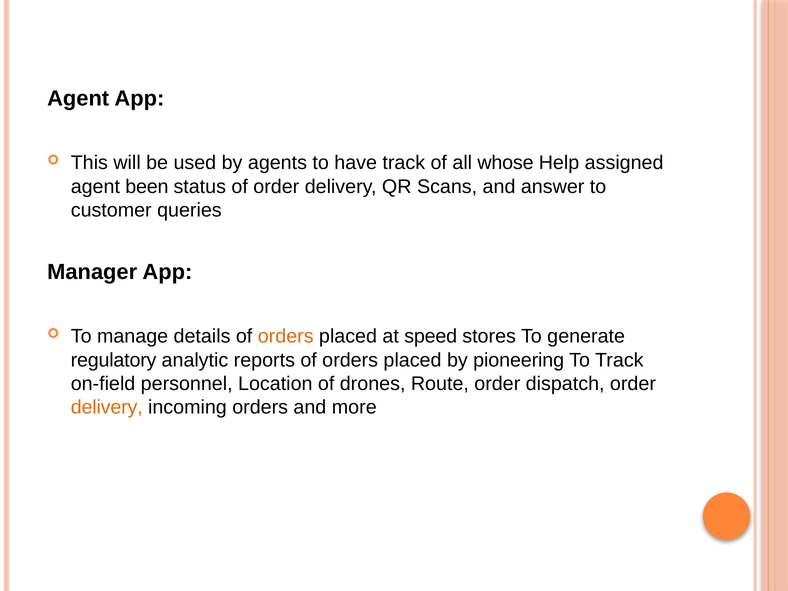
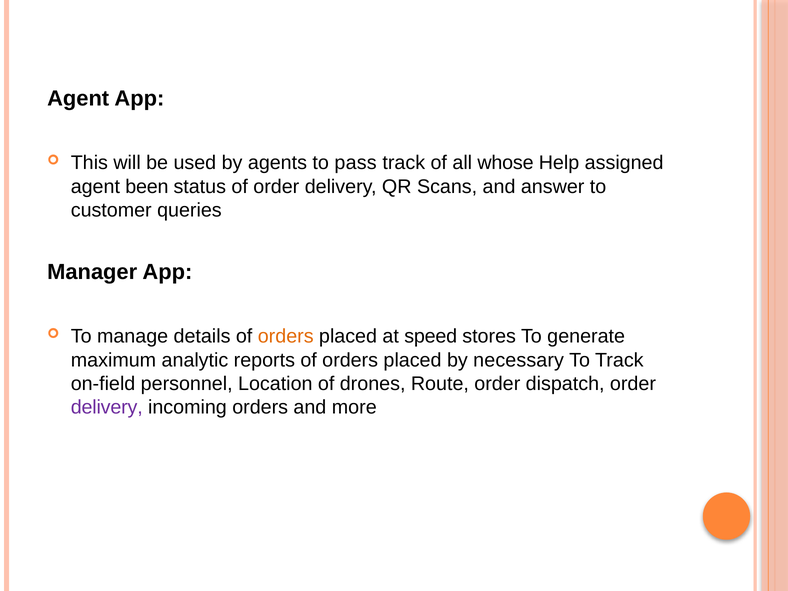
have: have -> pass
regulatory: regulatory -> maximum
pioneering: pioneering -> necessary
delivery at (107, 407) colour: orange -> purple
